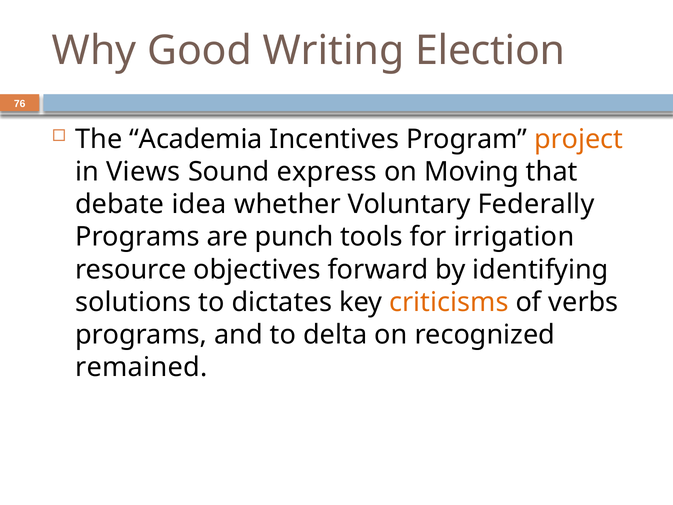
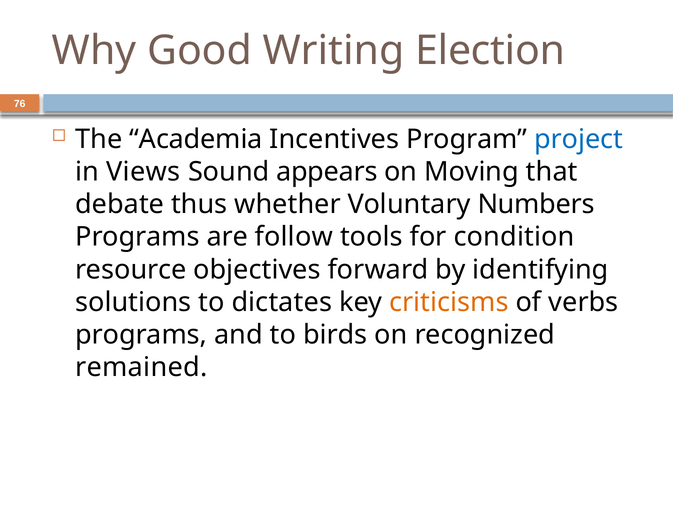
project colour: orange -> blue
express: express -> appears
idea: idea -> thus
Federally: Federally -> Numbers
punch: punch -> follow
irrigation: irrigation -> condition
delta: delta -> birds
